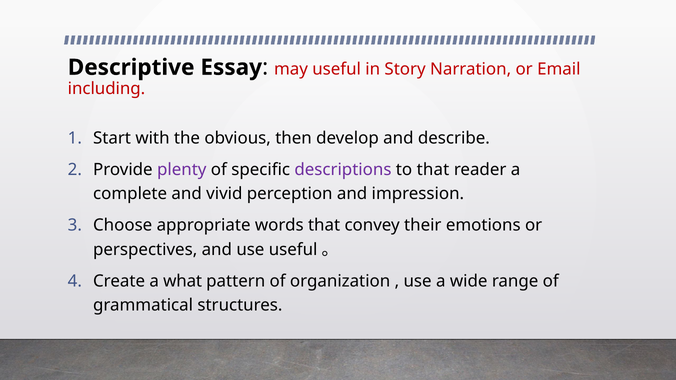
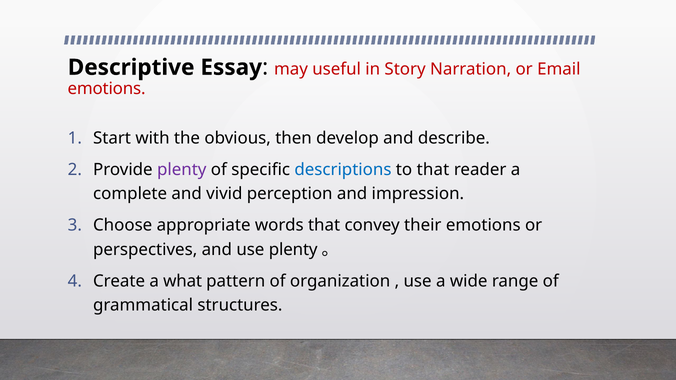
including at (106, 89): including -> emotions
descriptions colour: purple -> blue
use useful: useful -> plenty
